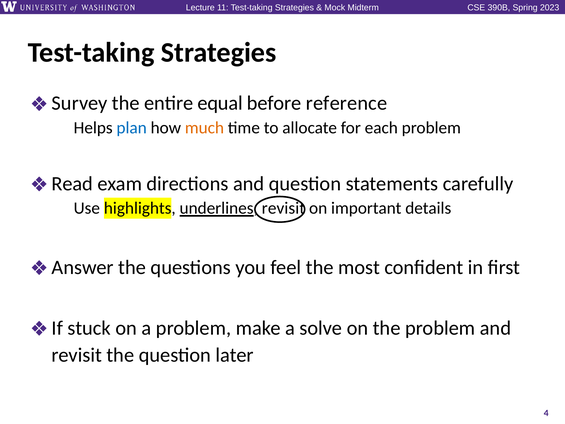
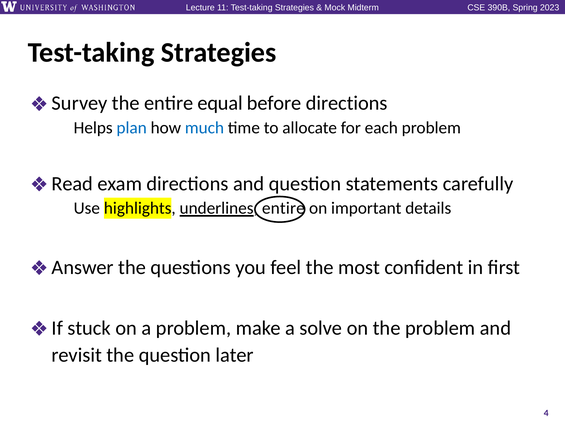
before reference: reference -> directions
much colour: orange -> blue
underlines revisit: revisit -> entire
